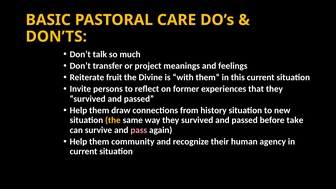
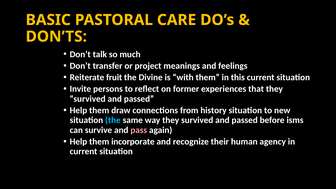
the at (113, 120) colour: yellow -> light blue
take: take -> isms
community: community -> incorporate
